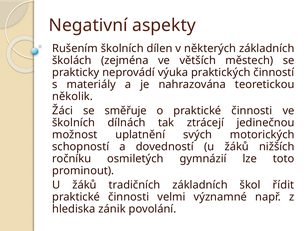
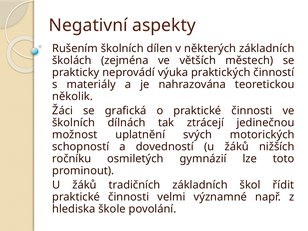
směřuje: směřuje -> grafická
zánik: zánik -> škole
